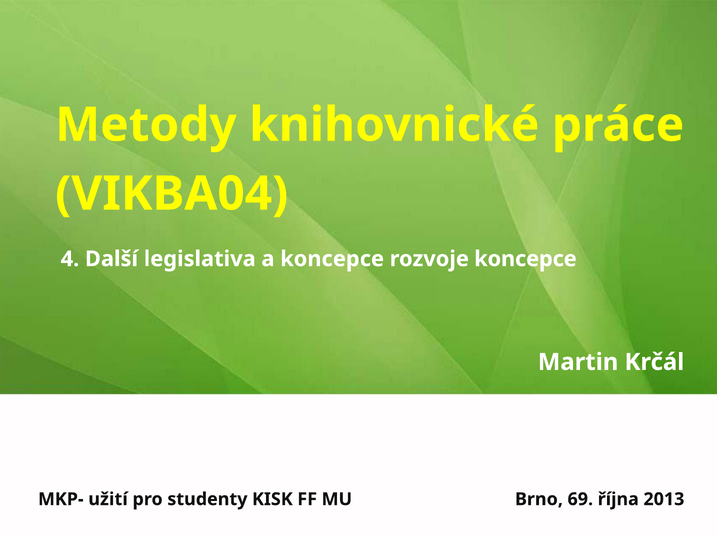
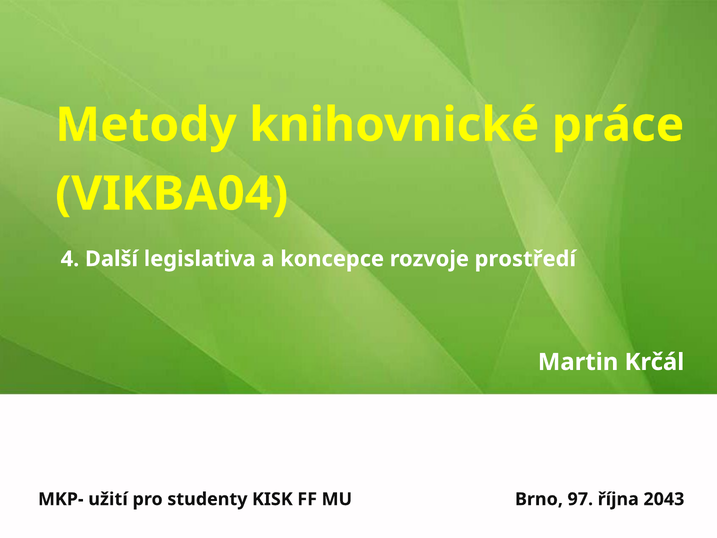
rozvoje koncepce: koncepce -> prostředí
69: 69 -> 97
2013: 2013 -> 2043
